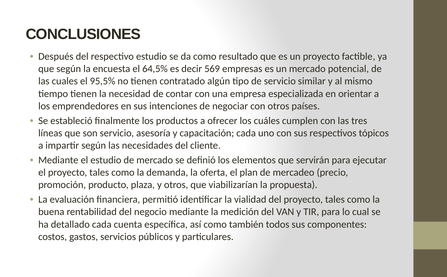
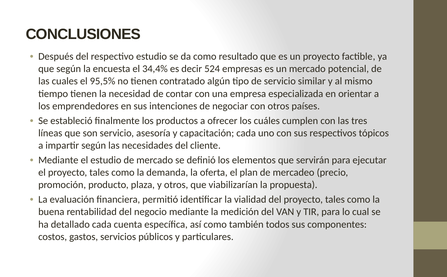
64,5%: 64,5% -> 34,4%
569: 569 -> 524
